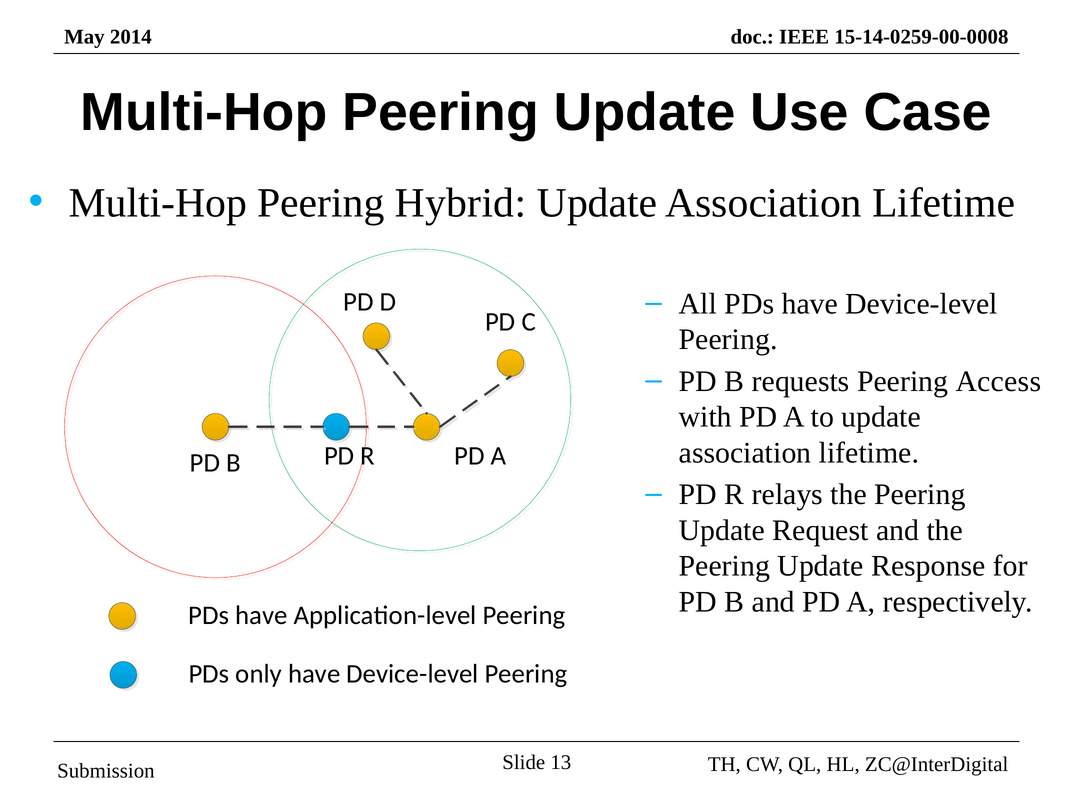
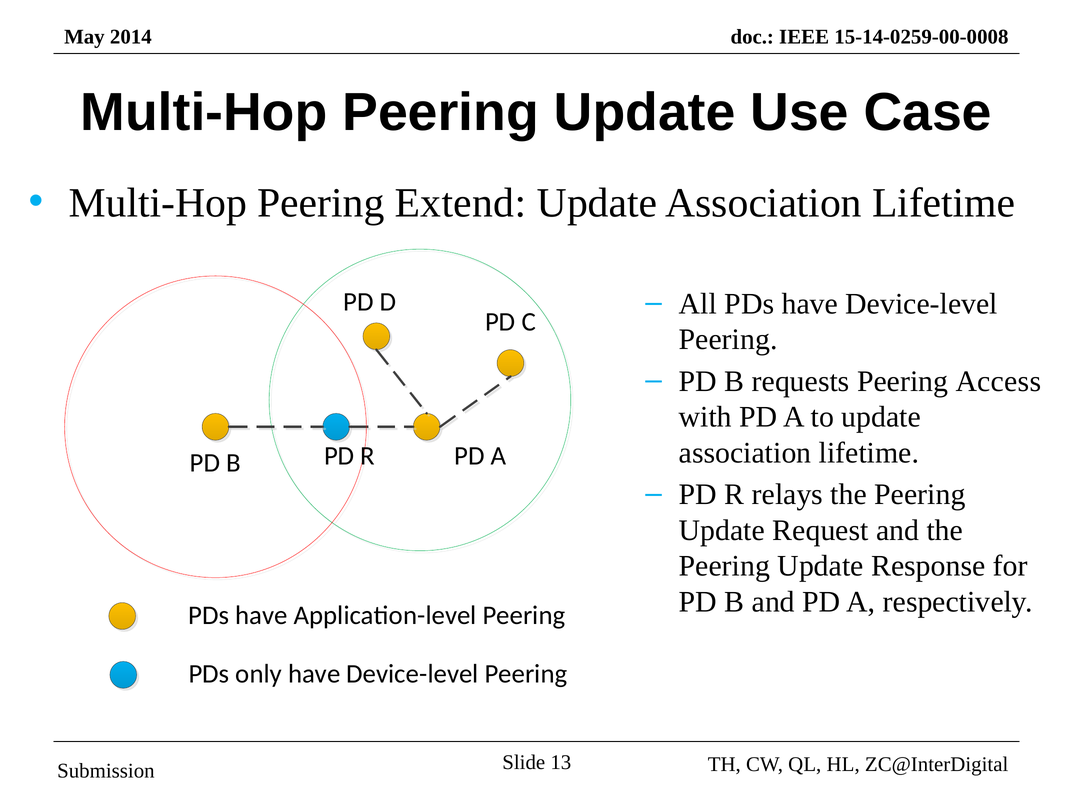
Hybrid: Hybrid -> Extend
